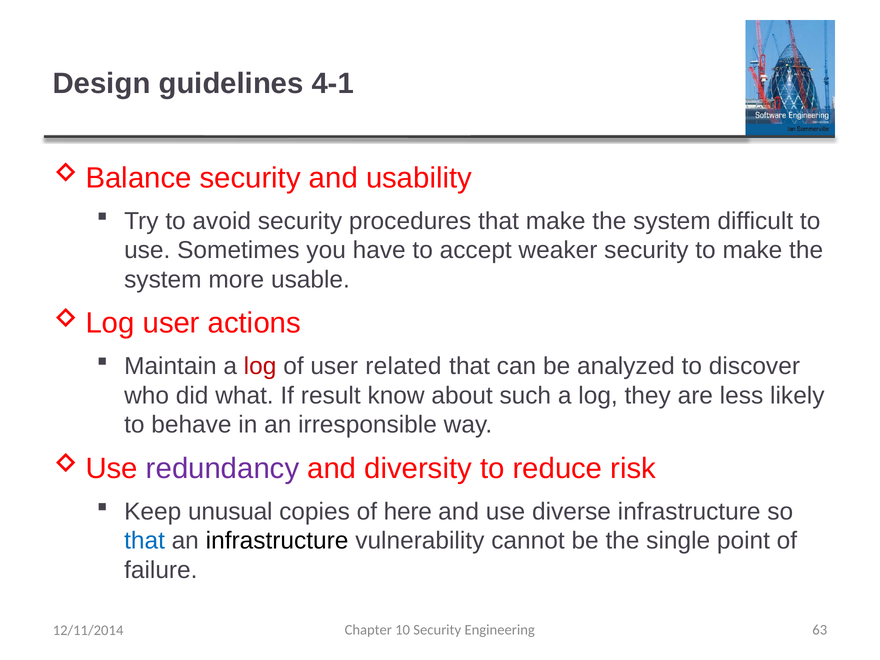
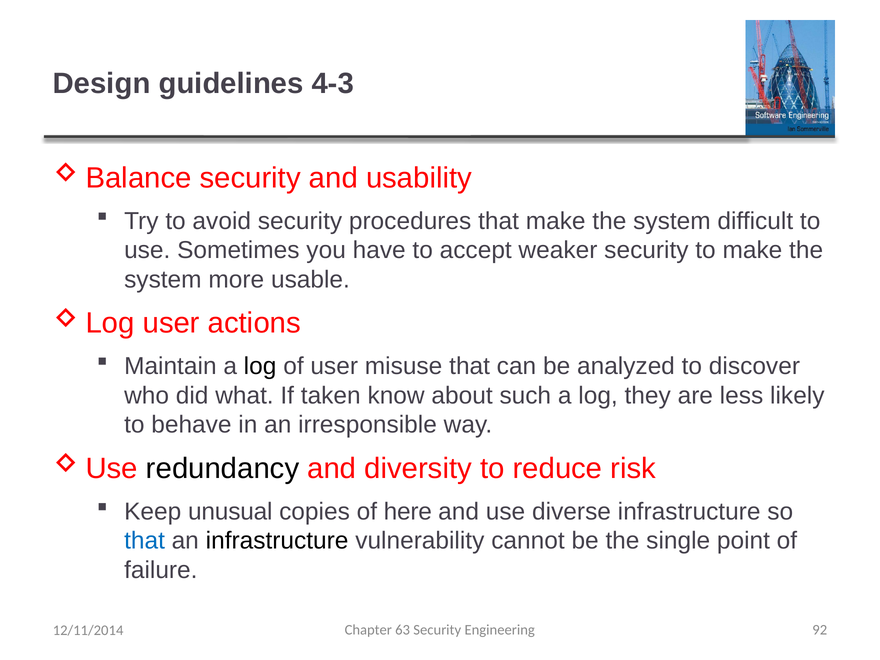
4-1: 4-1 -> 4-3
log at (260, 366) colour: red -> black
related: related -> misuse
result: result -> taken
redundancy colour: purple -> black
10: 10 -> 63
63: 63 -> 92
